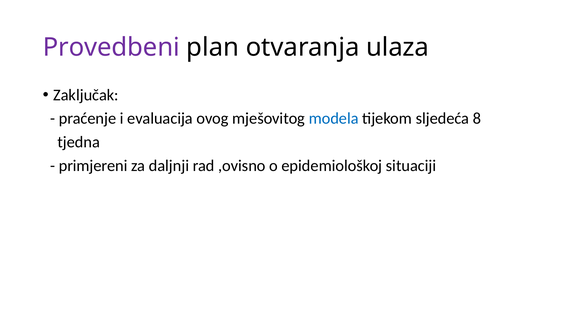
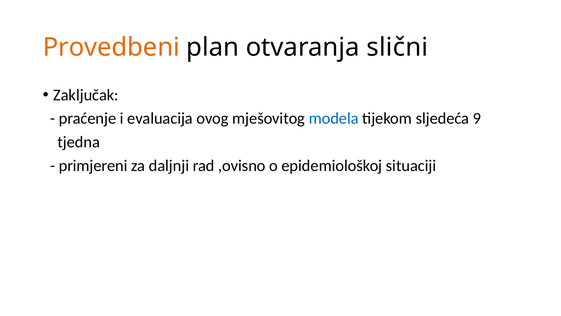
Provedbeni colour: purple -> orange
ulaza: ulaza -> slični
8: 8 -> 9
